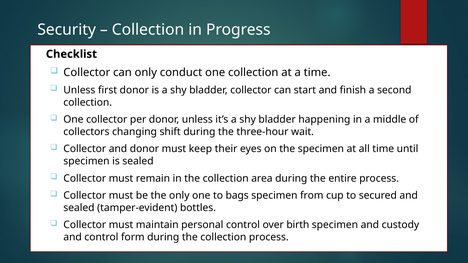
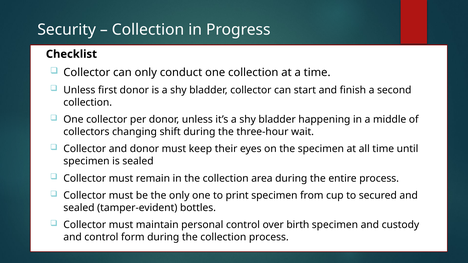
bags: bags -> print
